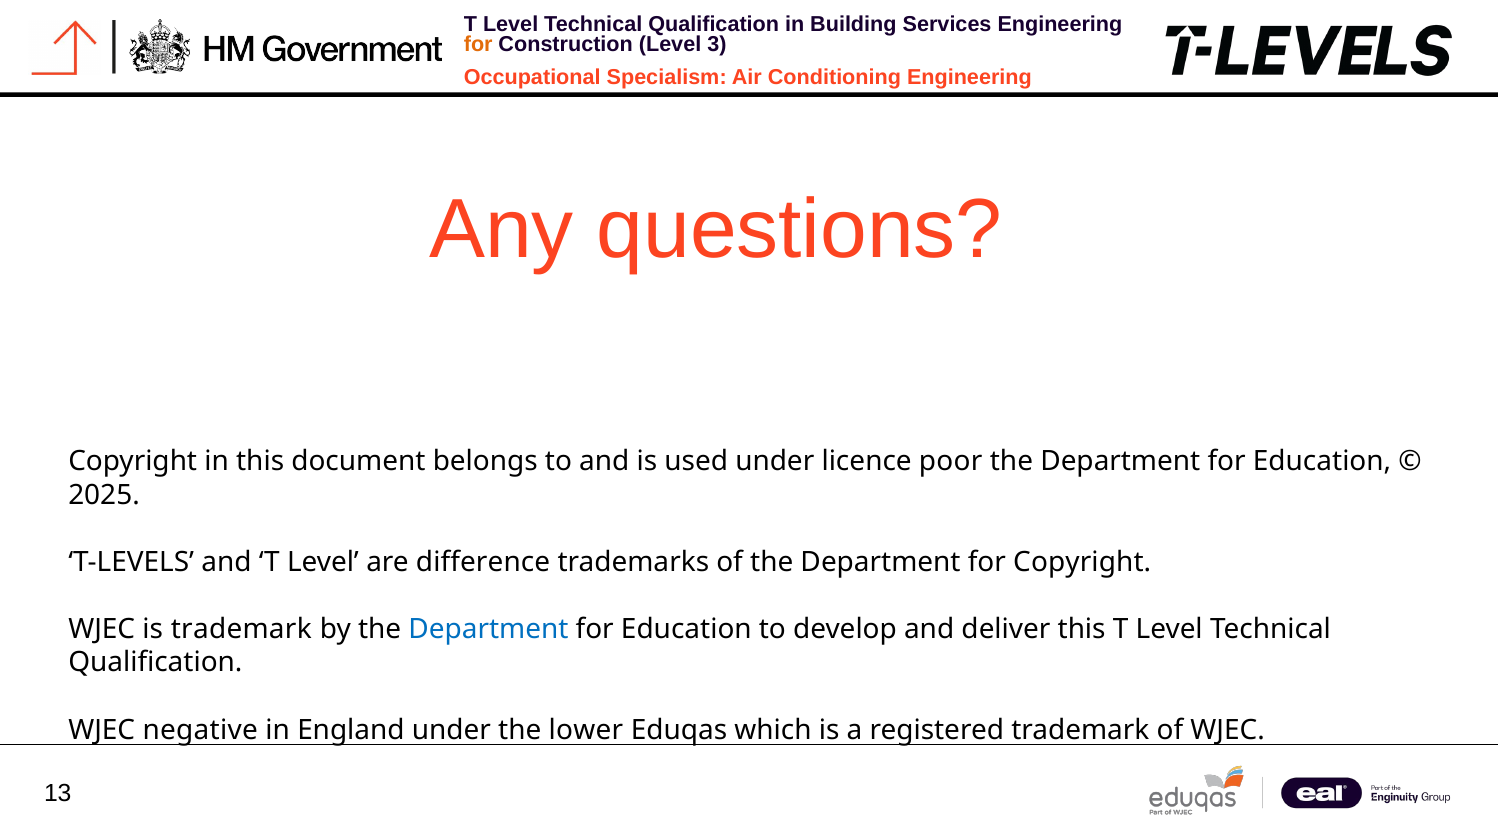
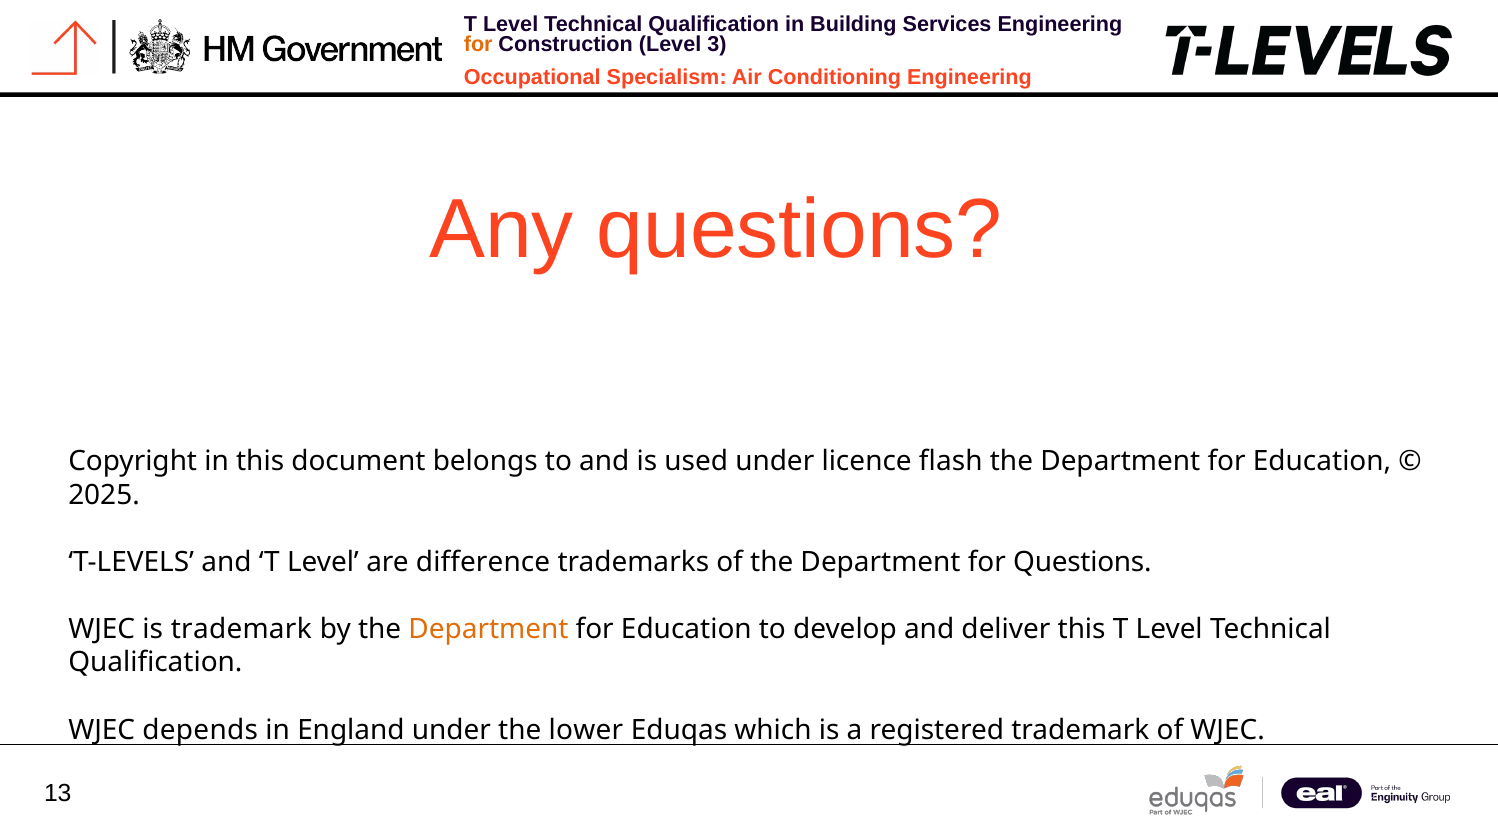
poor: poor -> flash
for Copyright: Copyright -> Questions
Department at (488, 629) colour: blue -> orange
negative: negative -> depends
